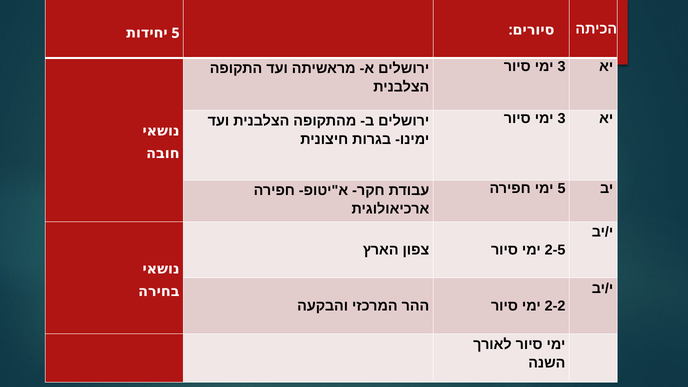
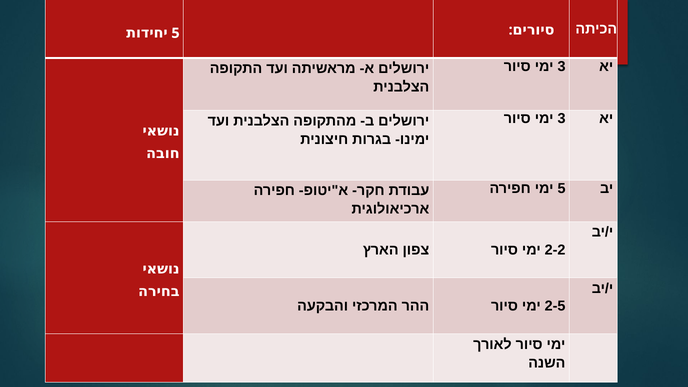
2-5: 2-5 -> 2-2
2-2: 2-2 -> 2-5
